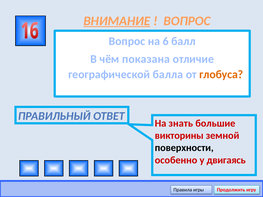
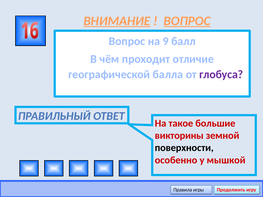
ВОПРОС at (187, 21) underline: none -> present
6: 6 -> 9
показана: показана -> проходит
глобуса colour: orange -> purple
знать: знать -> такое
двигаясь: двигаясь -> мышкой
